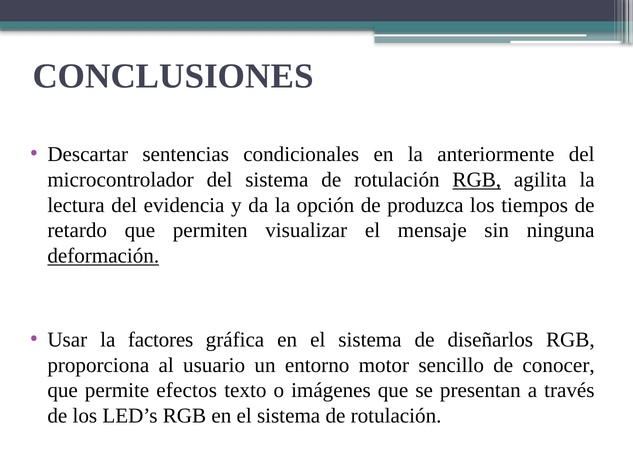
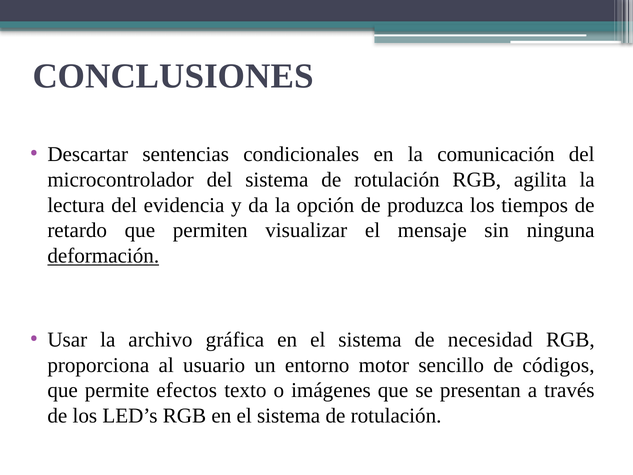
anteriormente: anteriormente -> comunicación
RGB at (477, 180) underline: present -> none
factores: factores -> archivo
diseñarlos: diseñarlos -> necesidad
conocer: conocer -> códigos
